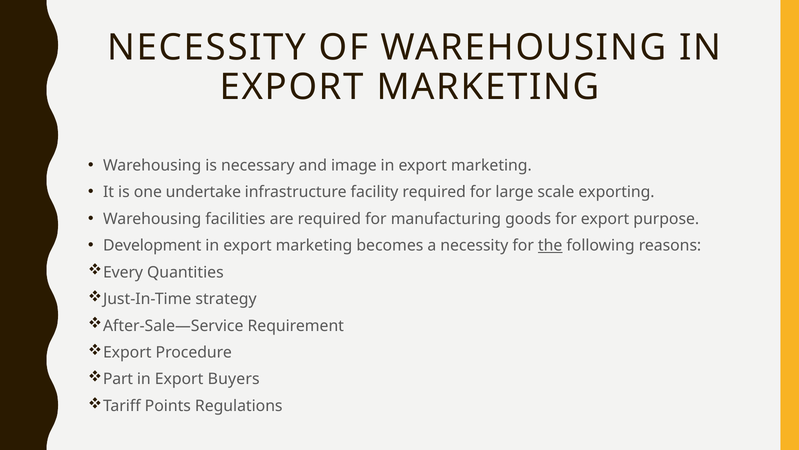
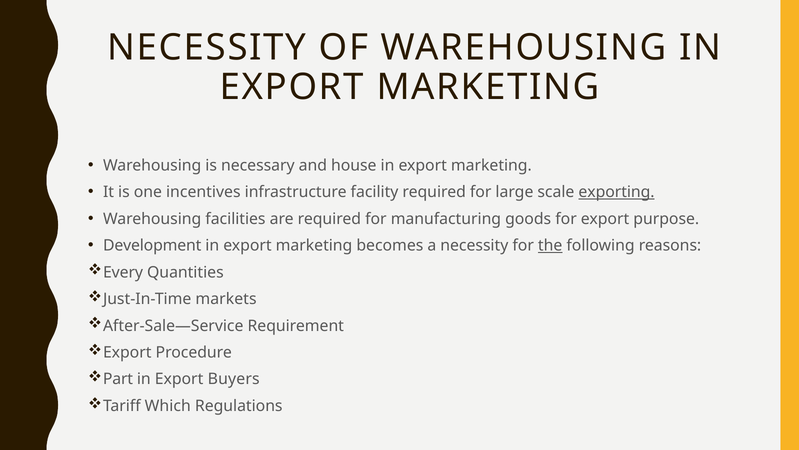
image: image -> house
undertake: undertake -> incentives
exporting underline: none -> present
strategy: strategy -> markets
Points: Points -> Which
